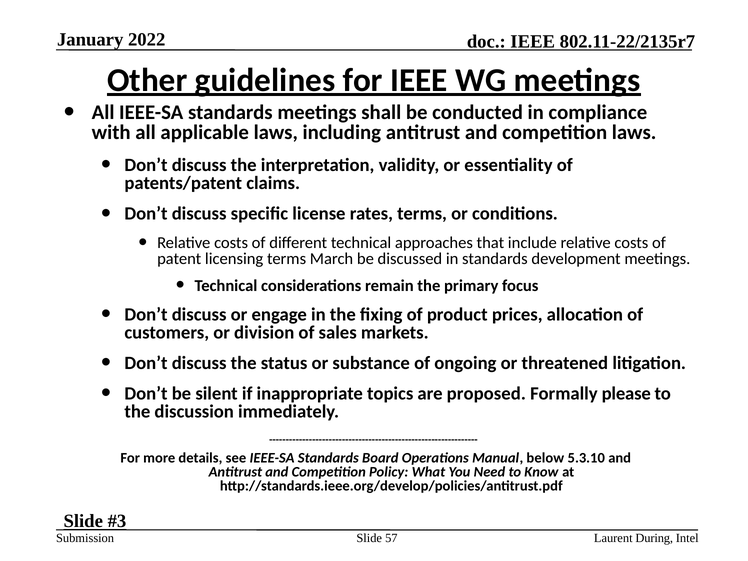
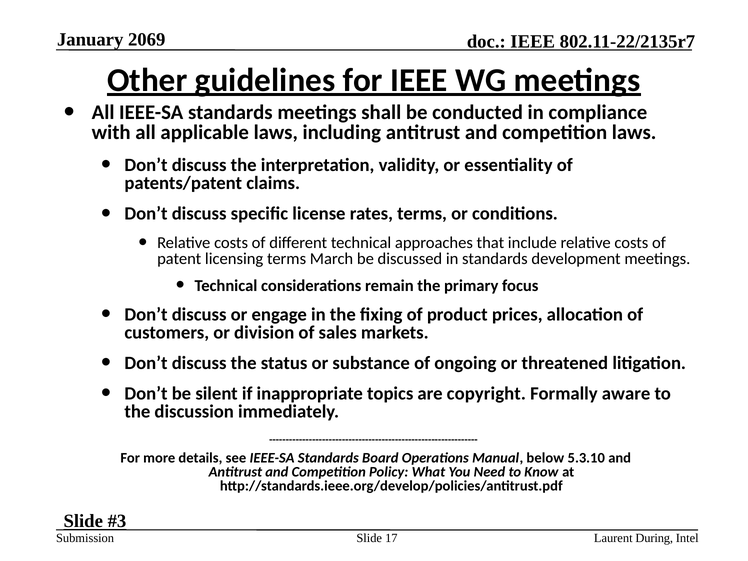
2022: 2022 -> 2069
proposed: proposed -> copyright
please: please -> aware
57: 57 -> 17
